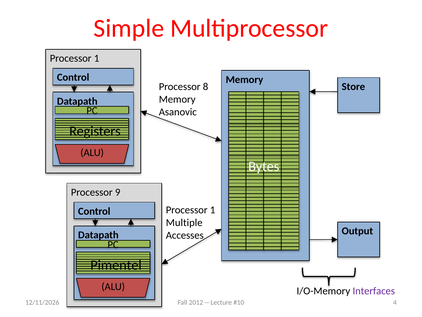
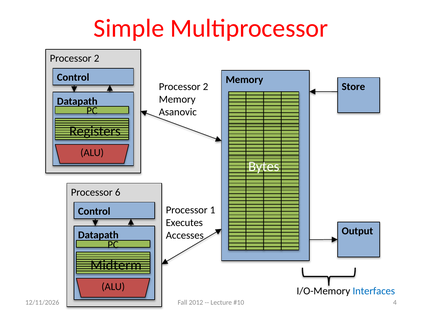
1 at (97, 58): 1 -> 2
8 at (206, 87): 8 -> 2
9: 9 -> 6
Multiple: Multiple -> Executes
Pimentel: Pimentel -> Midterm
Interfaces colour: purple -> blue
